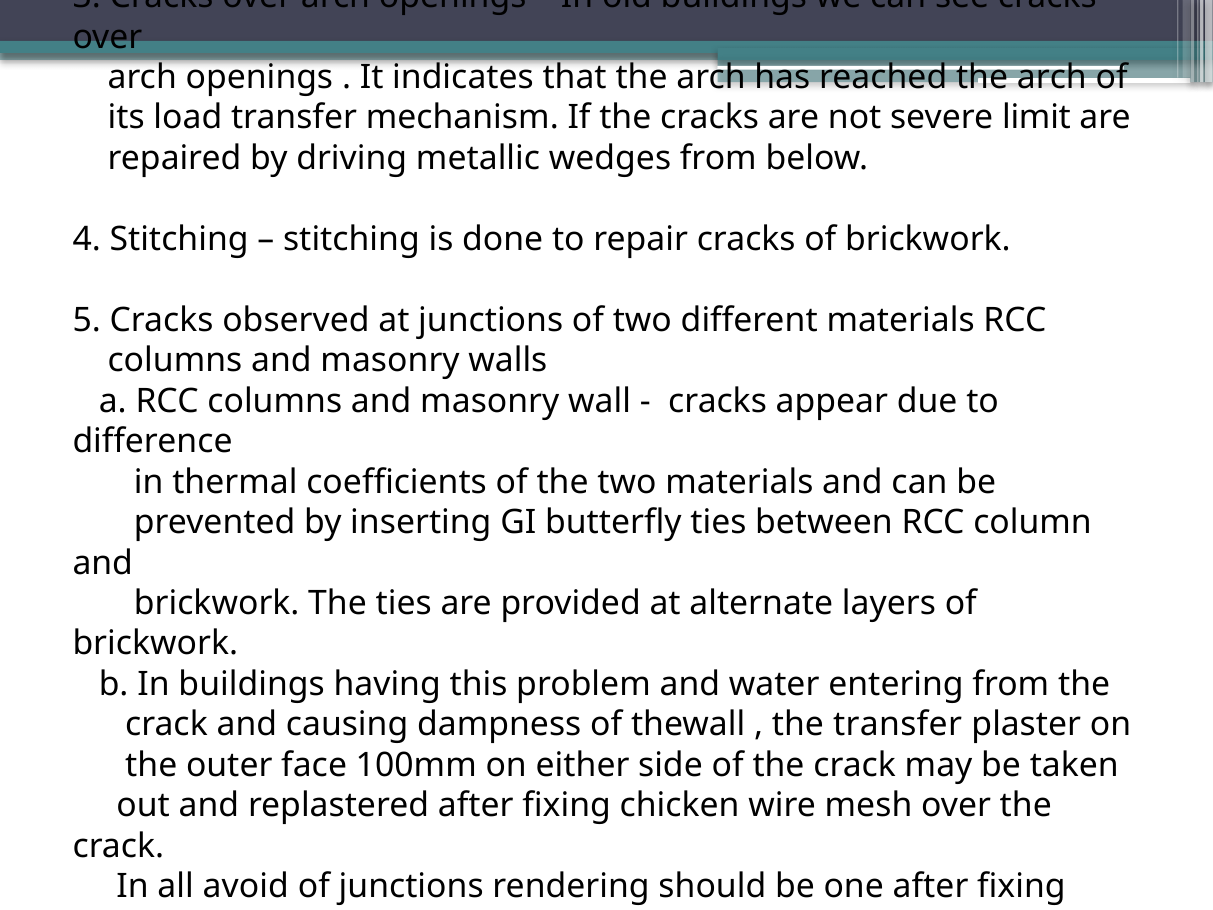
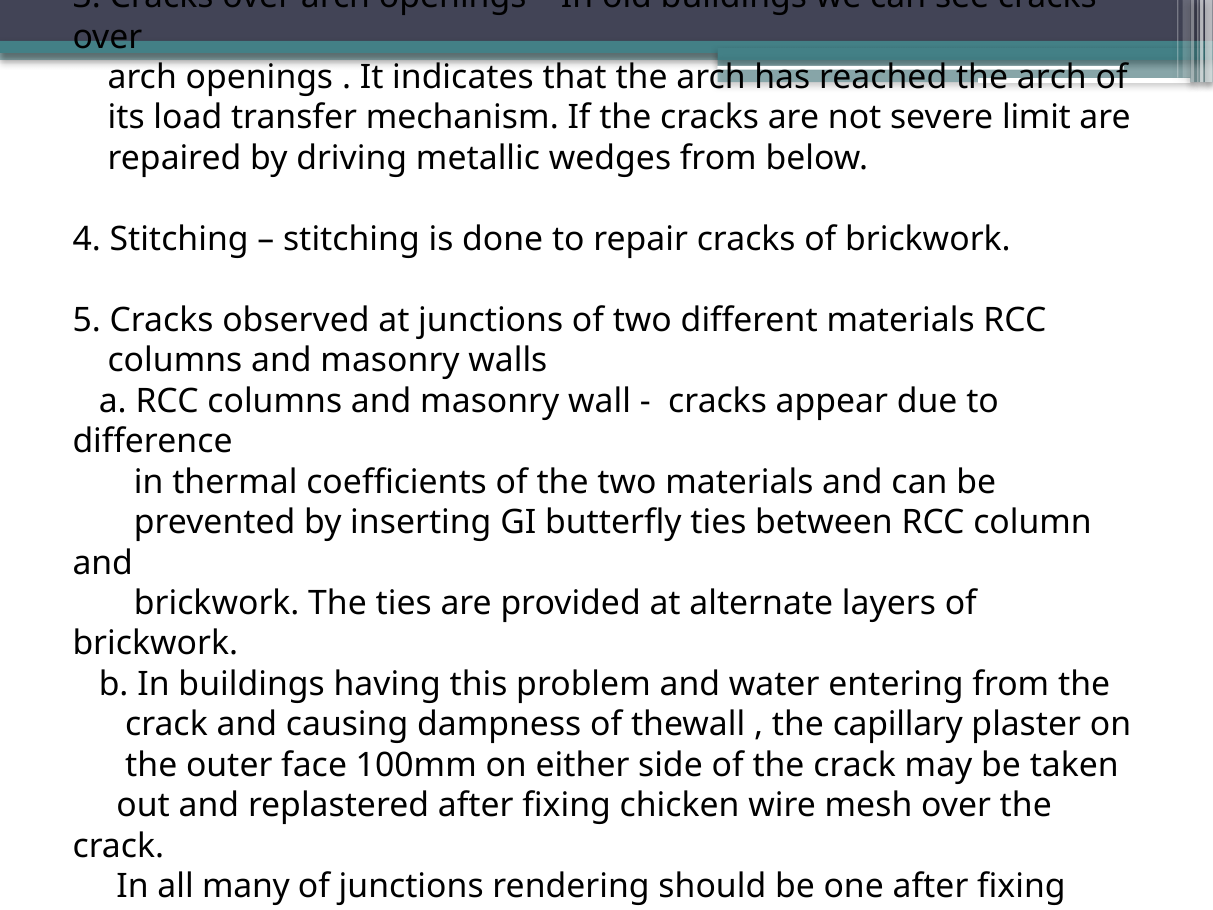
the transfer: transfer -> capillary
avoid: avoid -> many
